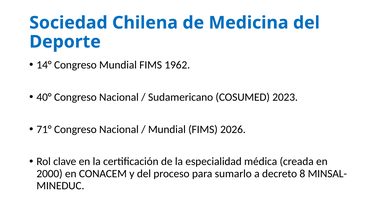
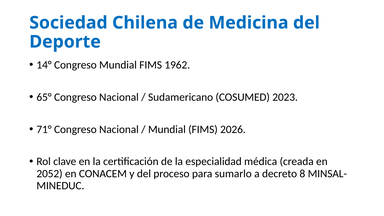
40°: 40° -> 65°
2000: 2000 -> 2052
